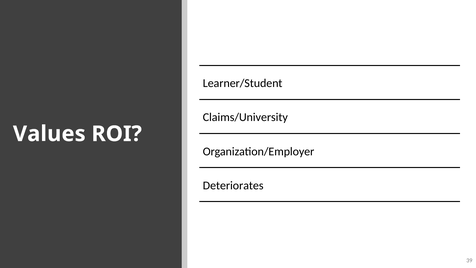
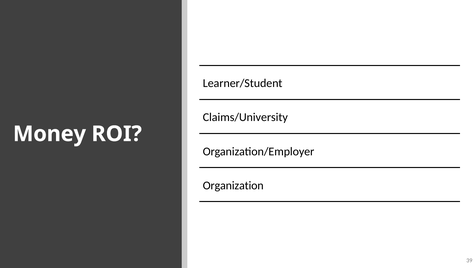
Values: Values -> Money
Deteriorates: Deteriorates -> Organization
